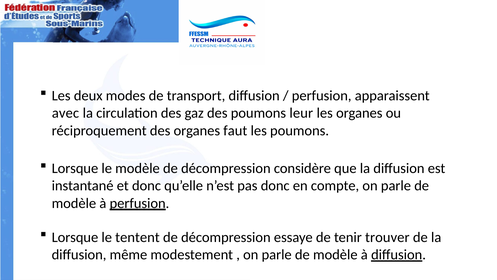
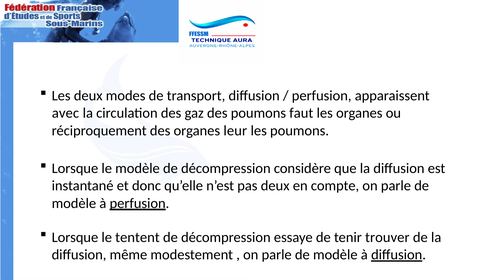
leur: leur -> faut
faut: faut -> leur
pas donc: donc -> deux
